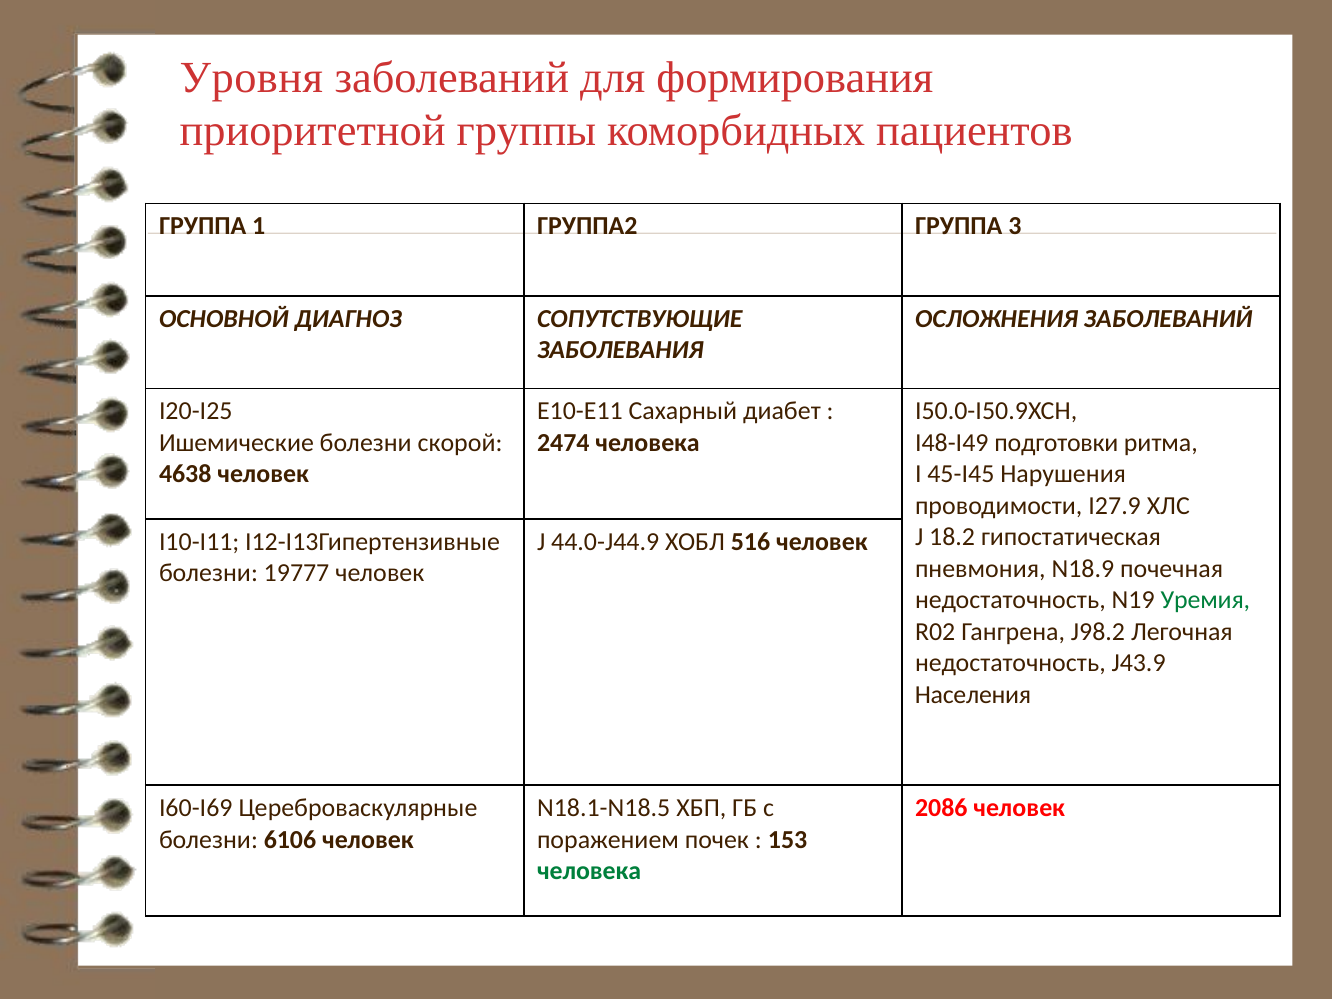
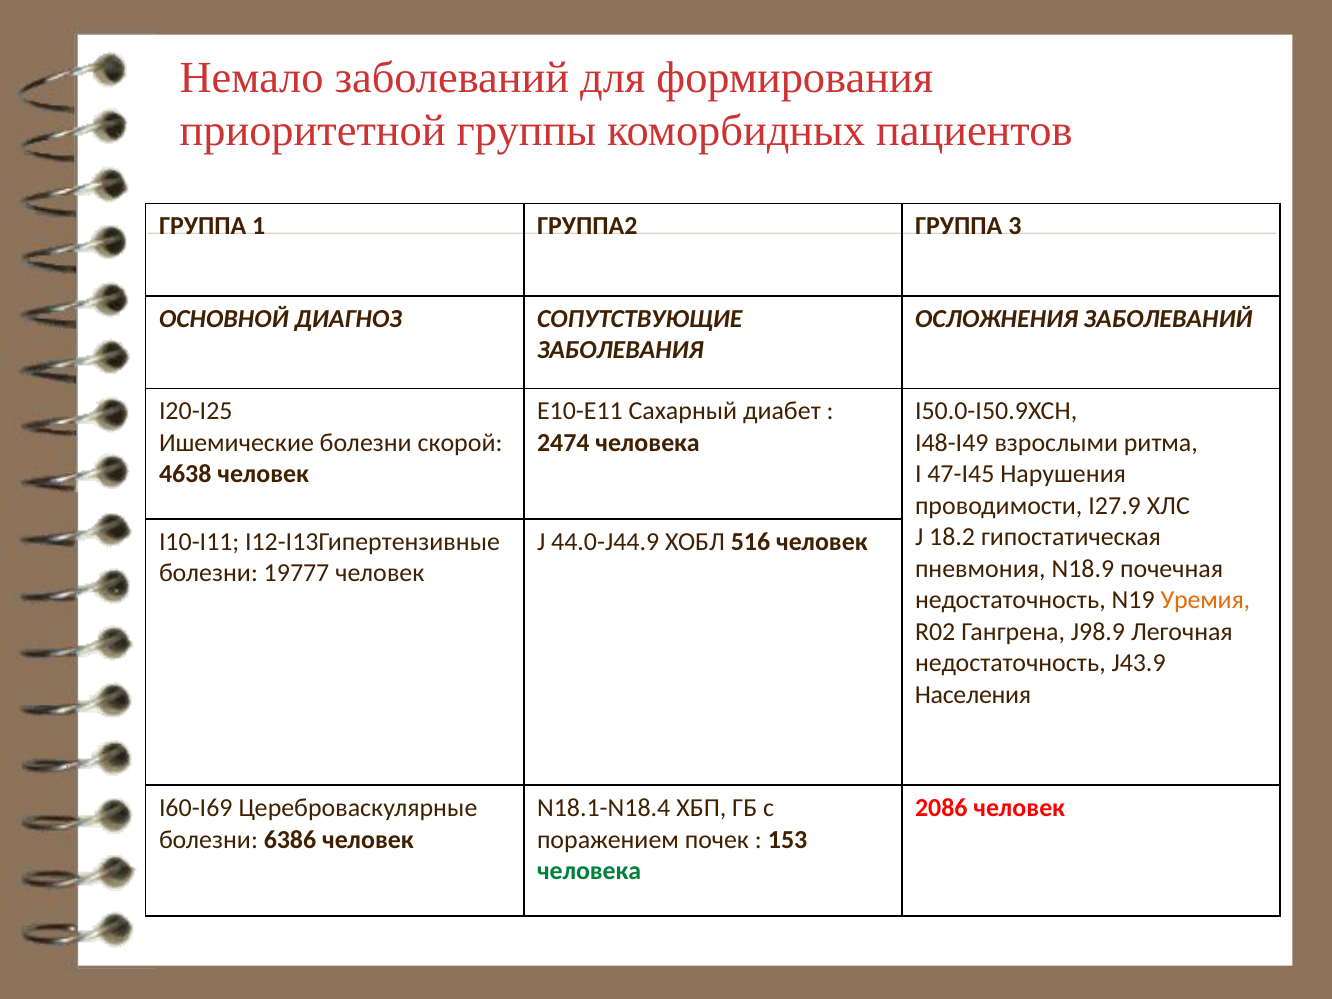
Уровня: Уровня -> Немало
подготовки: подготовки -> взрослыми
45-I45: 45-I45 -> 47-I45
Уремия colour: green -> orange
J98.2: J98.2 -> J98.9
N18.1-N18.5: N18.1-N18.5 -> N18.1-N18.4
6106: 6106 -> 6386
